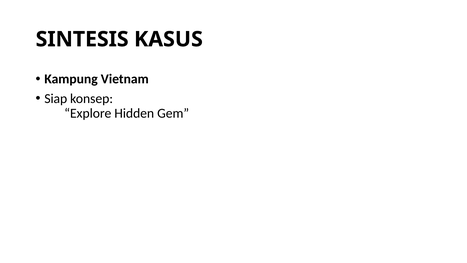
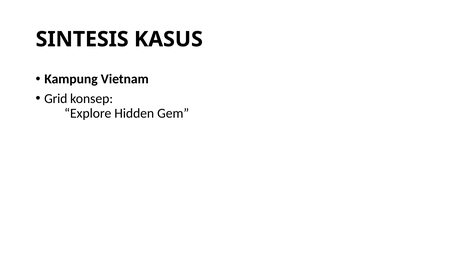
Siap: Siap -> Grid
